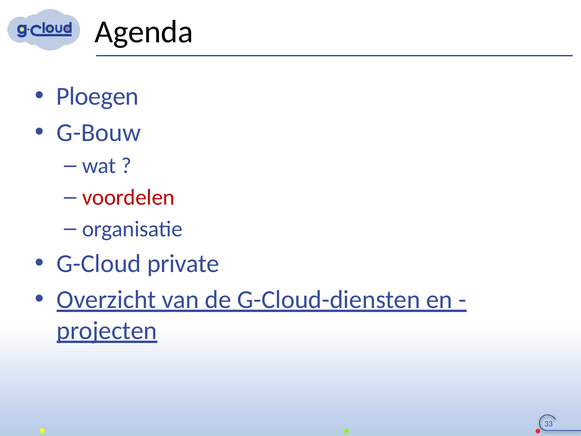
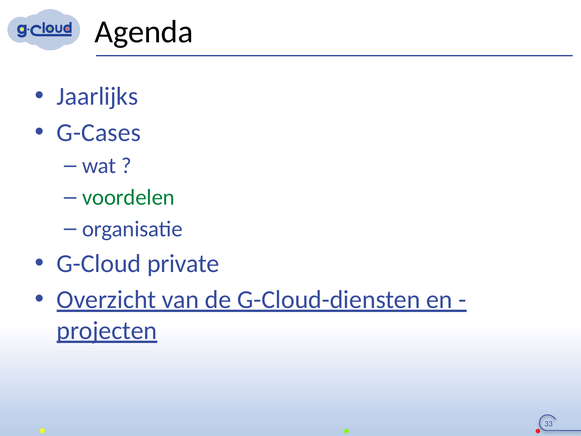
Ploegen: Ploegen -> Jaarlijks
G-Bouw: G-Bouw -> G-Cases
voordelen colour: red -> green
